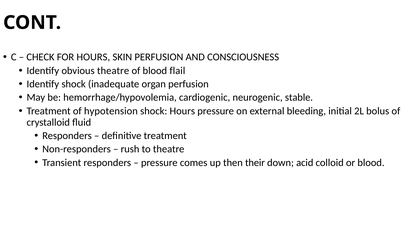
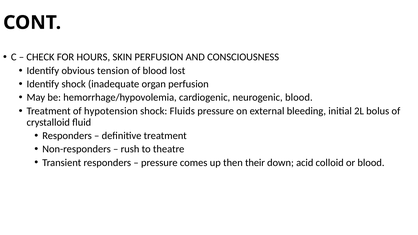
obvious theatre: theatre -> tension
flail: flail -> lost
neurogenic stable: stable -> blood
shock Hours: Hours -> Fluids
